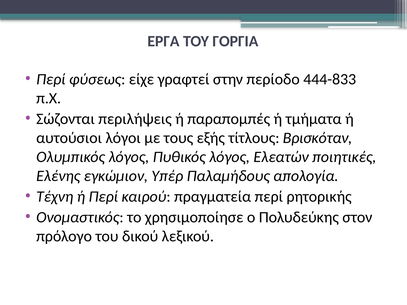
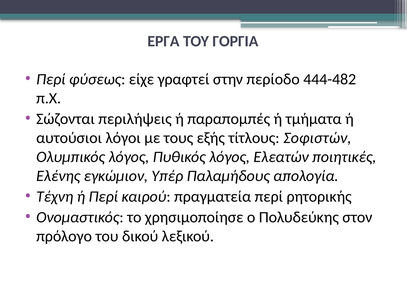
444-833: 444-833 -> 444-482
Βρισκόταν: Βρισκόταν -> Σοφιστών
